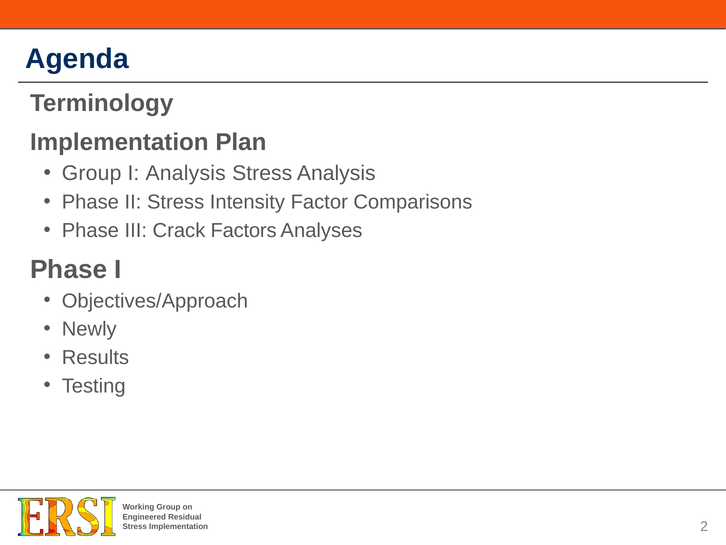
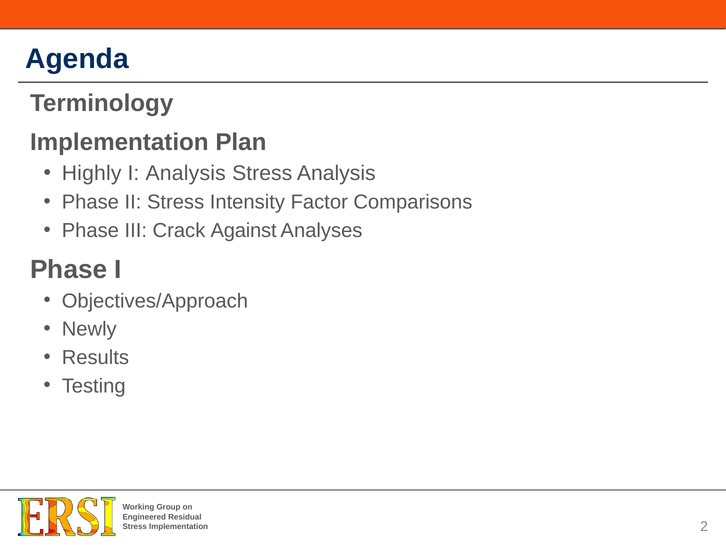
Group at (92, 173): Group -> Highly
Factors: Factors -> Against
